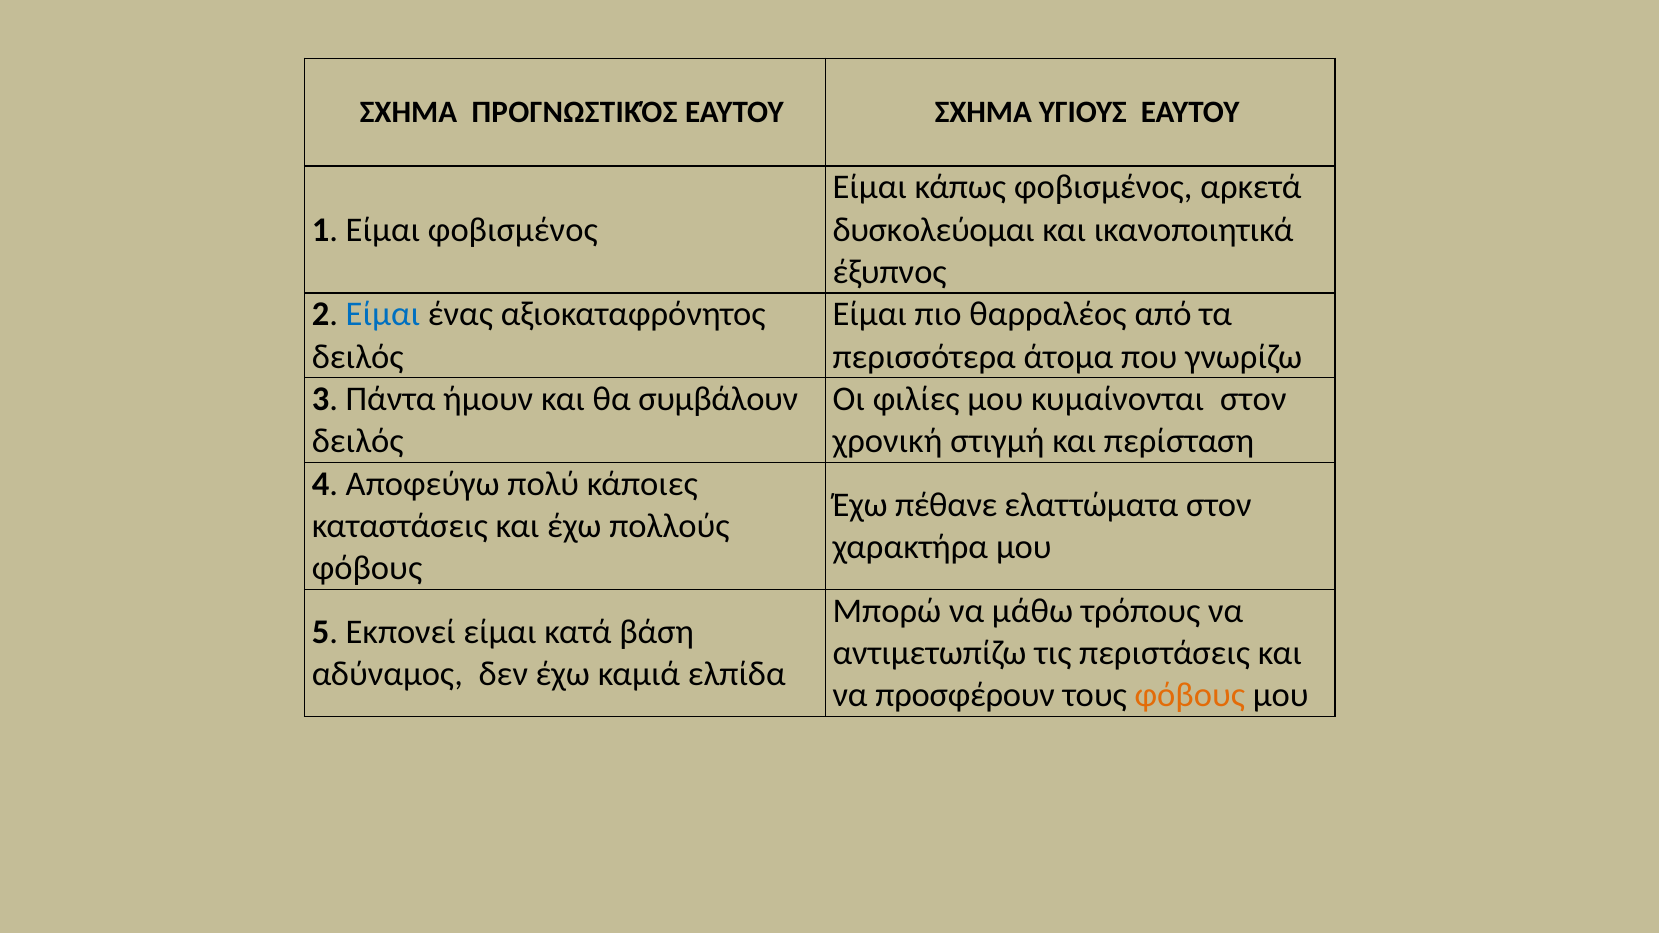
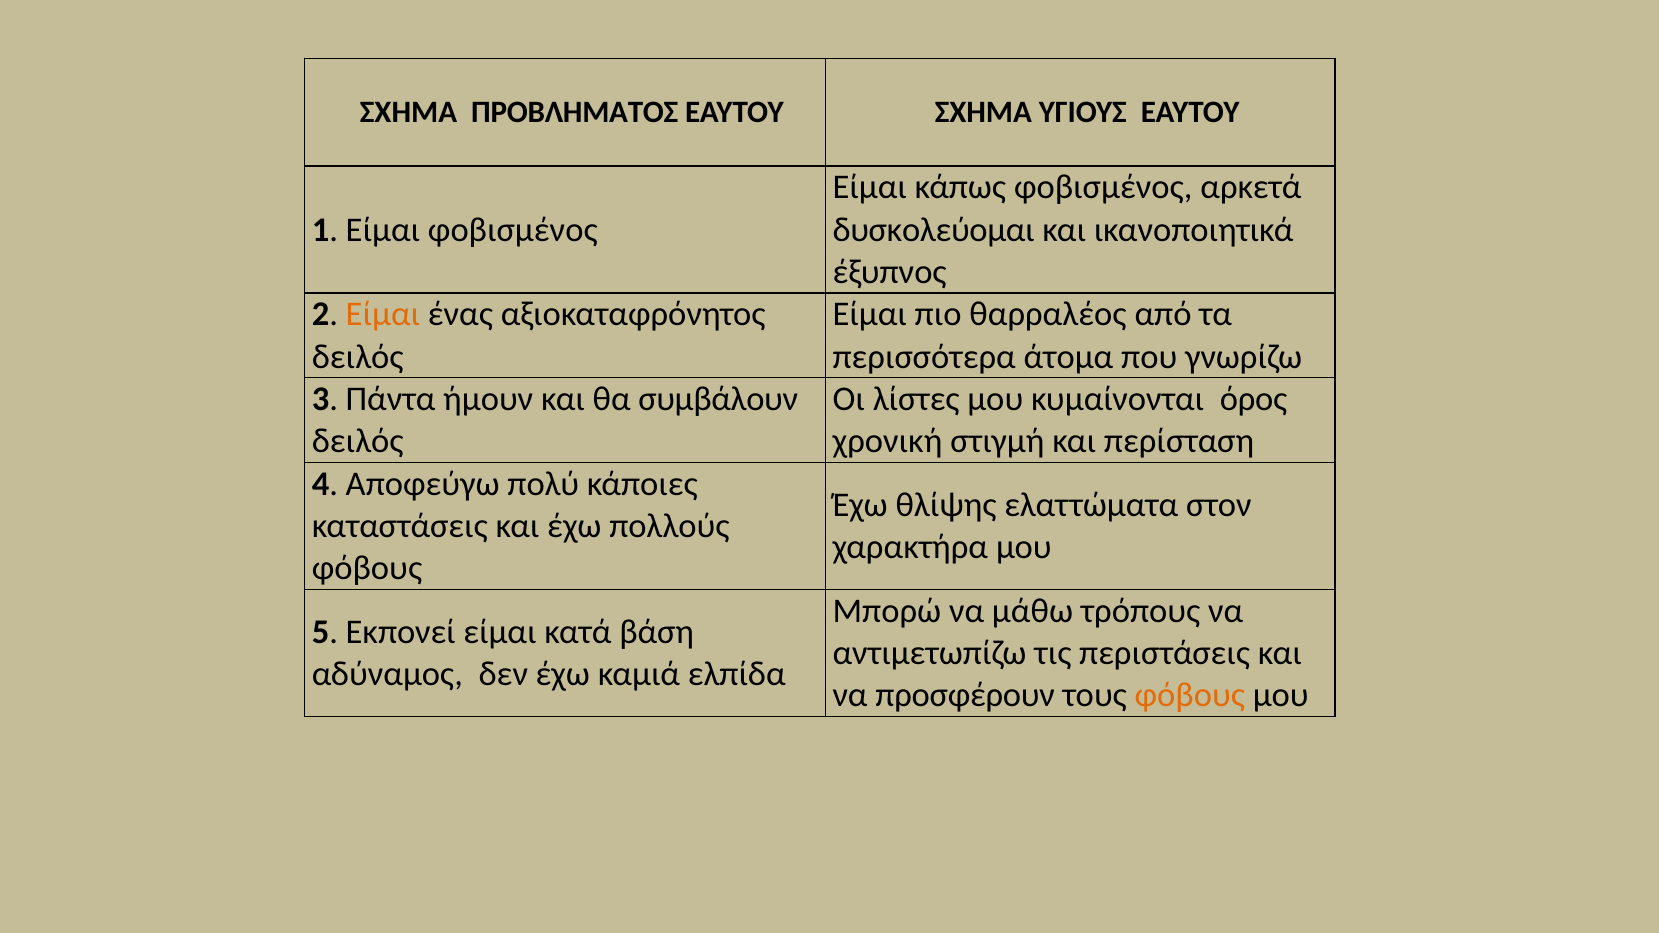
ΠΡΟΓΝΩΣΤΙΚΌΣ: ΠΡΟΓΝΩΣΤΙΚΌΣ -> ΠΡΟΒΛΗΜΑΤΟΣ
Είμαι at (383, 315) colour: blue -> orange
φιλίες: φιλίες -> λίστες
κυμαίνονται στον: στον -> όρος
πέθανε: πέθανε -> θλίψης
